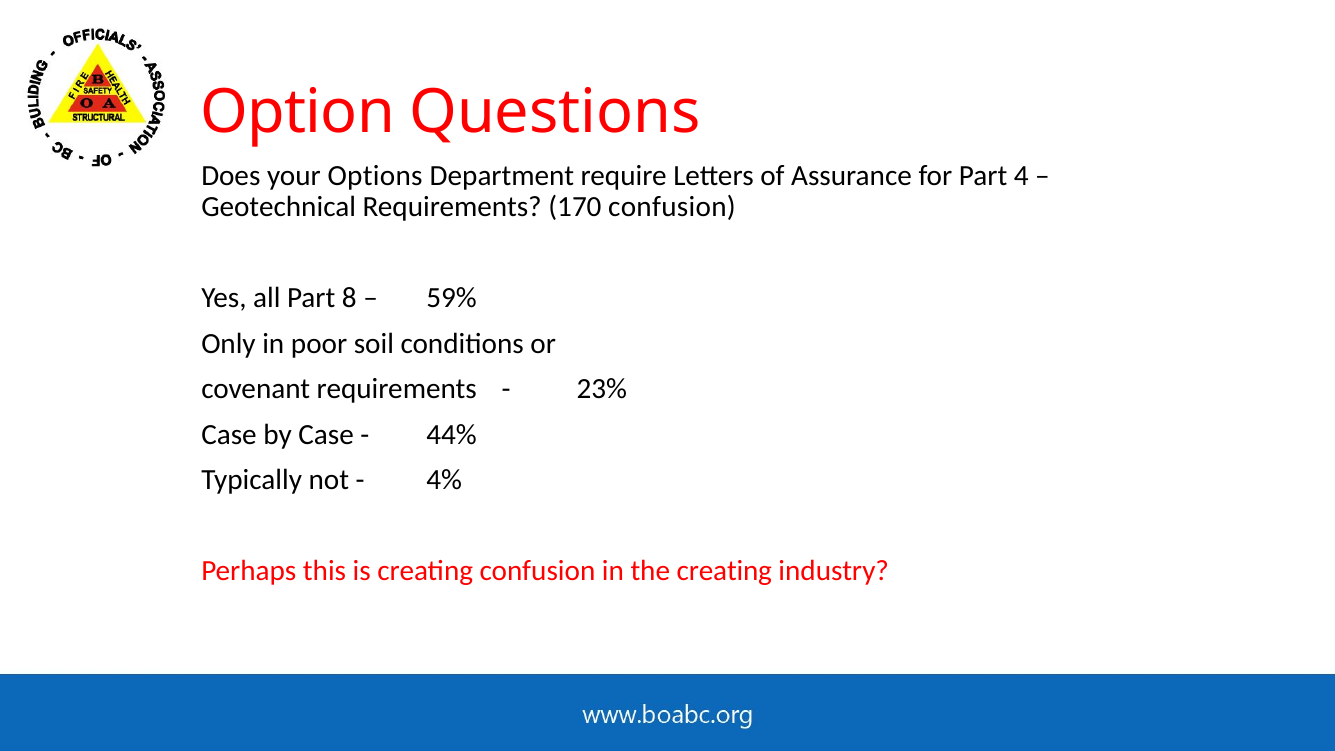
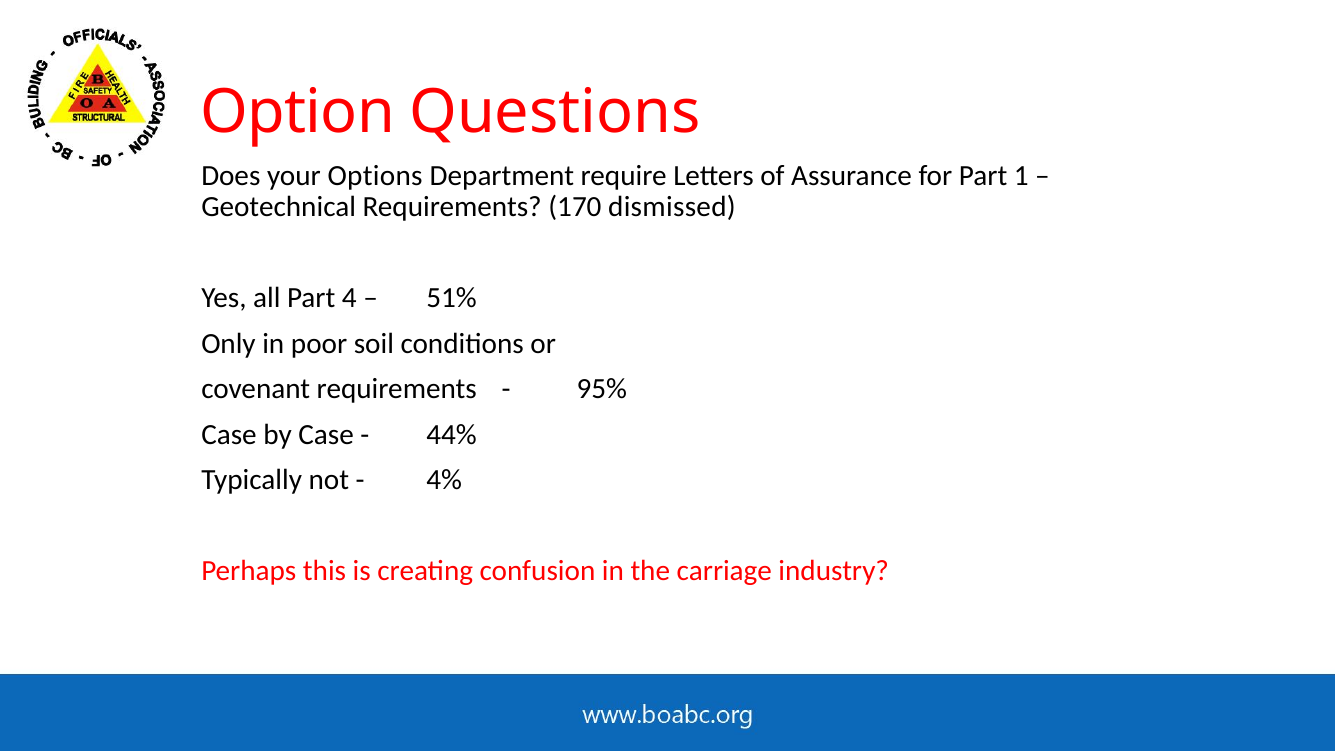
4: 4 -> 1
170 confusion: confusion -> dismissed
8: 8 -> 4
59%: 59% -> 51%
23%: 23% -> 95%
the creating: creating -> carriage
